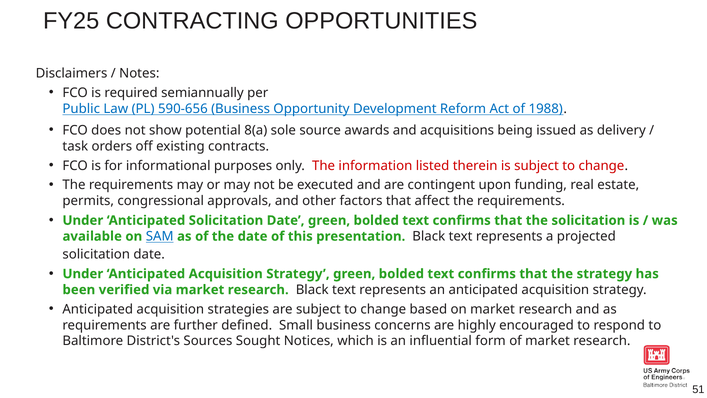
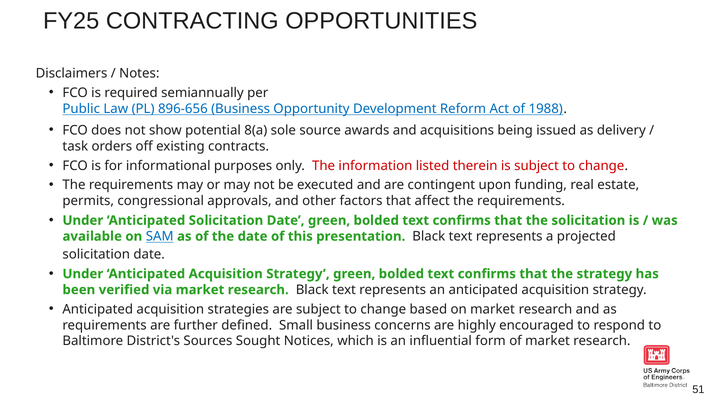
590-656: 590-656 -> 896-656
